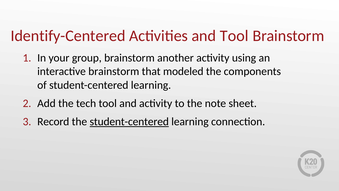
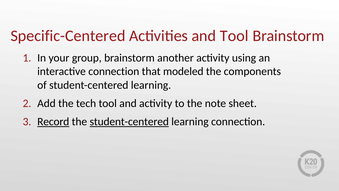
Identify-Centered: Identify-Centered -> Specific-Centered
interactive brainstorm: brainstorm -> connection
Record underline: none -> present
